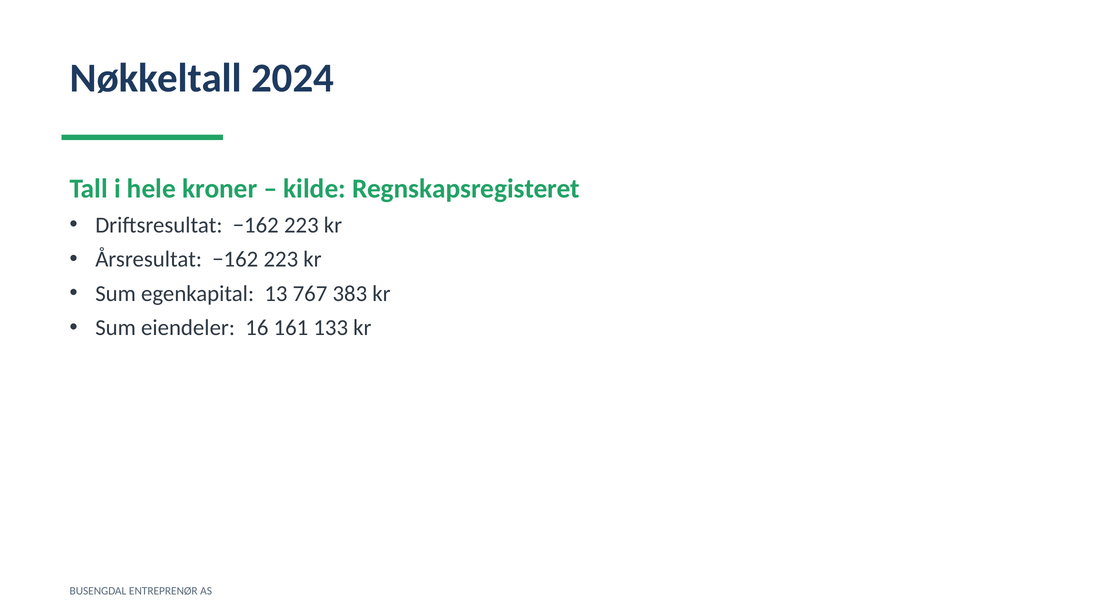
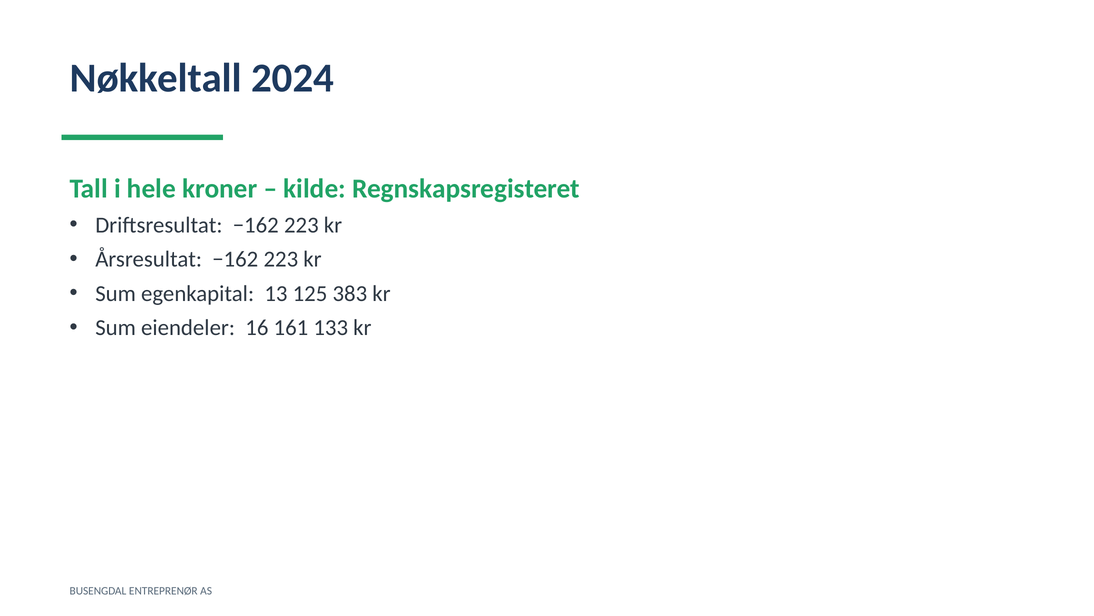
767: 767 -> 125
